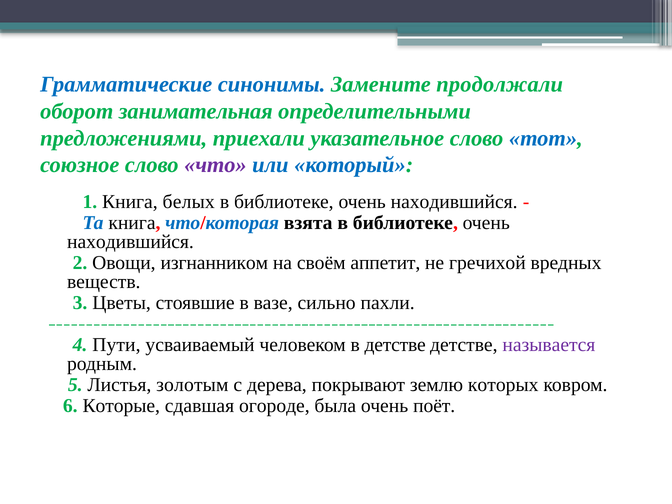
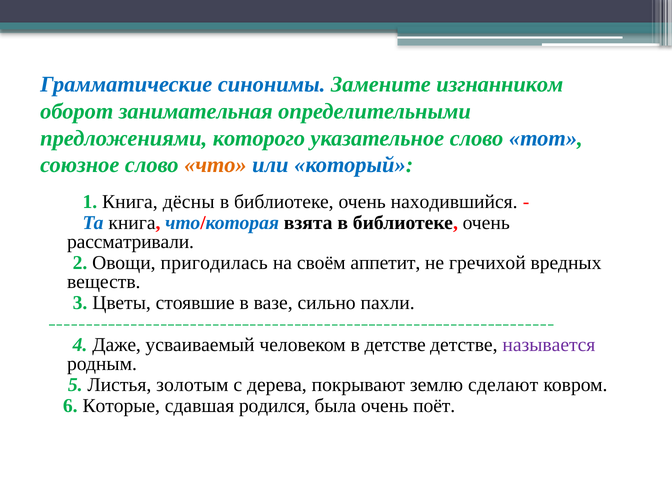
продолжали: продолжали -> изгнанником
приехали: приехали -> которого
что colour: purple -> orange
белых: белых -> дёсны
находившийся at (130, 242): находившийся -> рассматривали
изгнанником: изгнанником -> пригодилась
Пути: Пути -> Даже
которых: которых -> сделают
огороде: огороде -> родился
